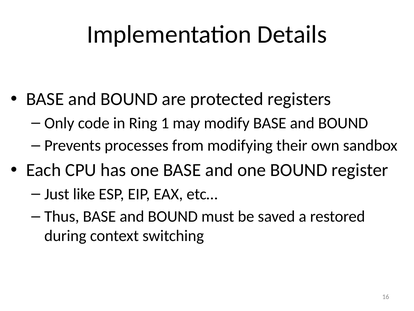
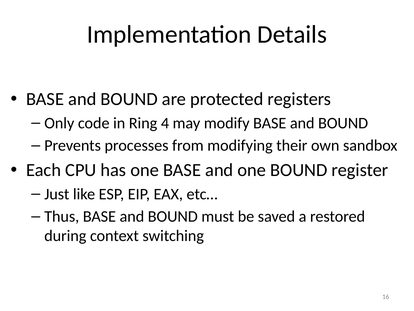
1: 1 -> 4
